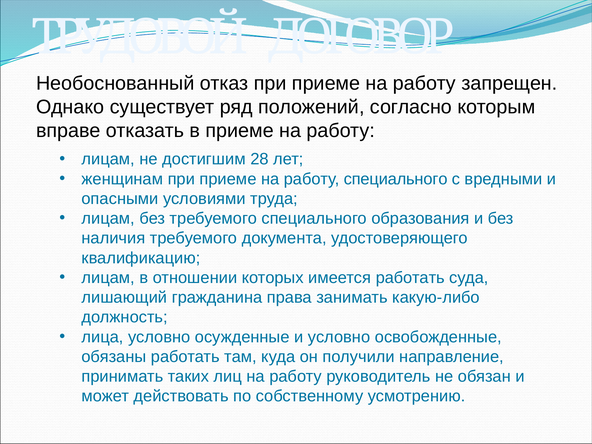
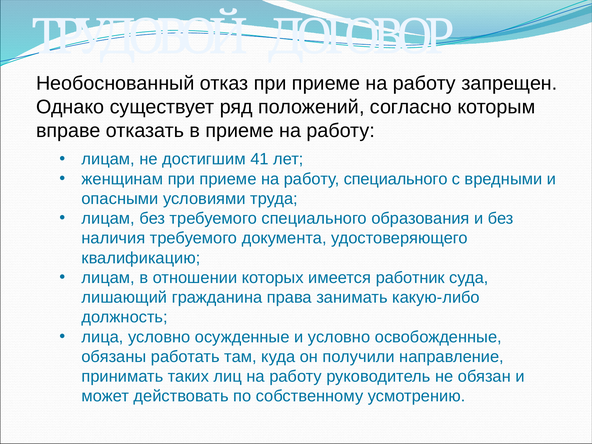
28: 28 -> 41
имеется работать: работать -> работник
